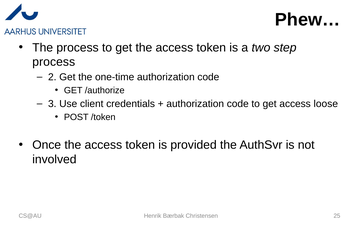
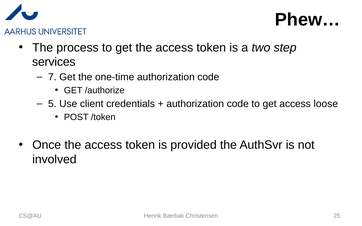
process at (54, 62): process -> services
2: 2 -> 7
3: 3 -> 5
